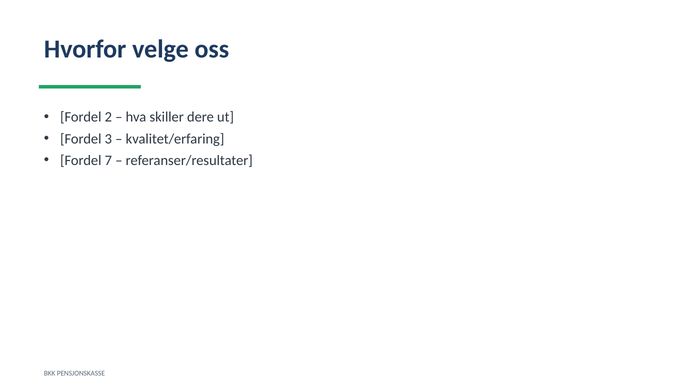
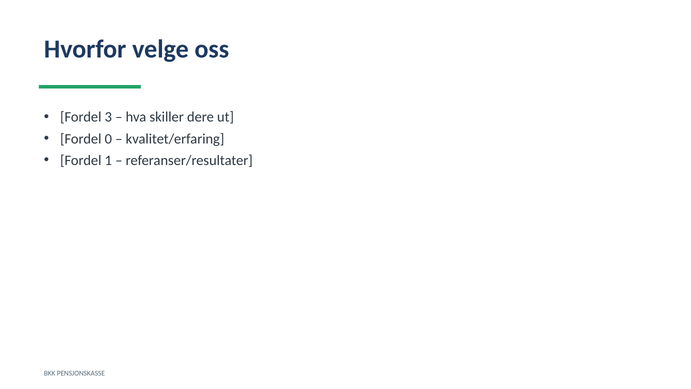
2: 2 -> 3
3: 3 -> 0
7: 7 -> 1
